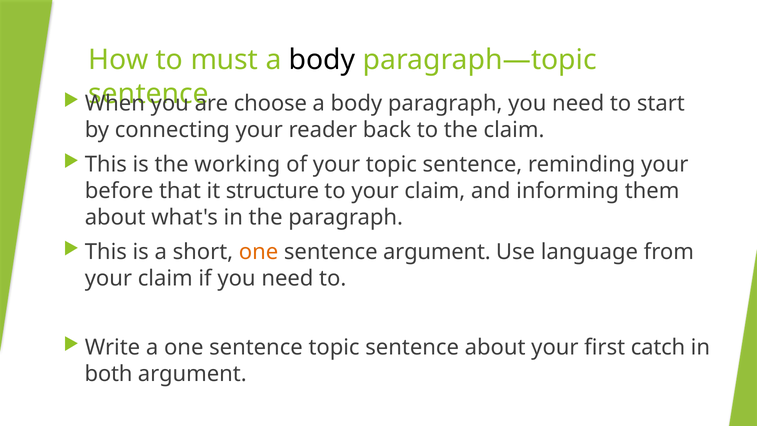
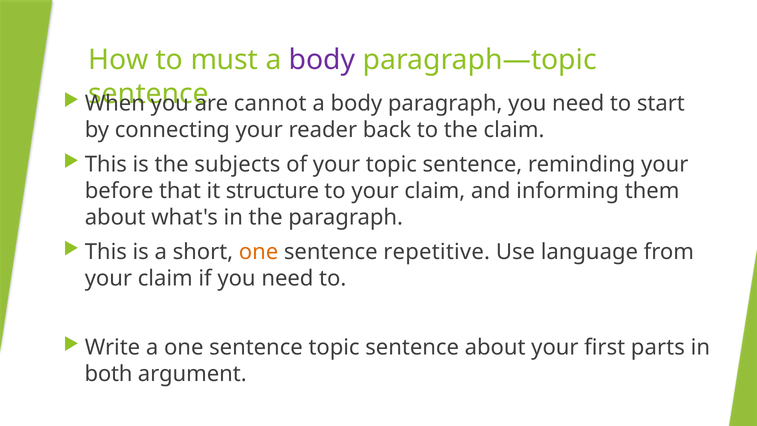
body at (322, 60) colour: black -> purple
choose: choose -> cannot
working: working -> subjects
sentence argument: argument -> repetitive
catch: catch -> parts
